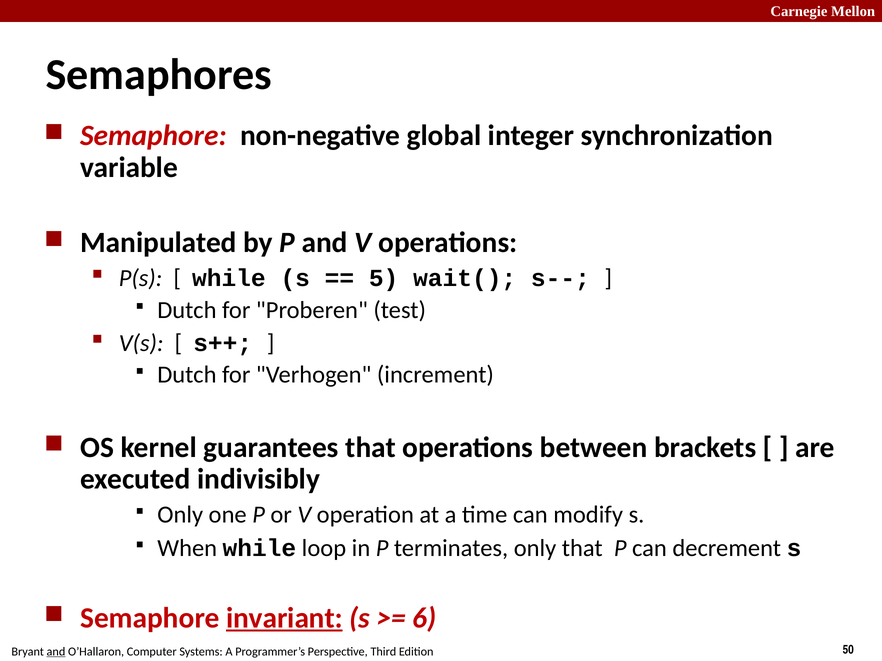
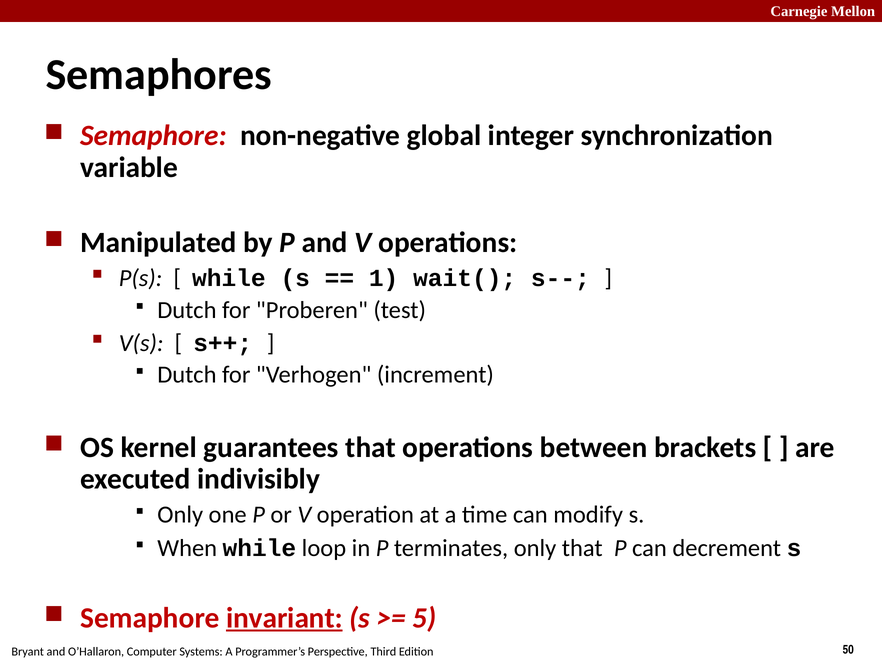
5: 5 -> 1
6: 6 -> 5
and at (56, 652) underline: present -> none
